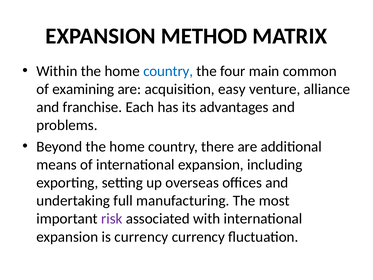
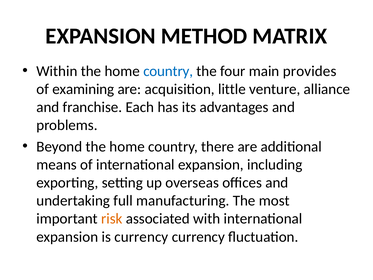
common: common -> provides
easy: easy -> little
risk colour: purple -> orange
